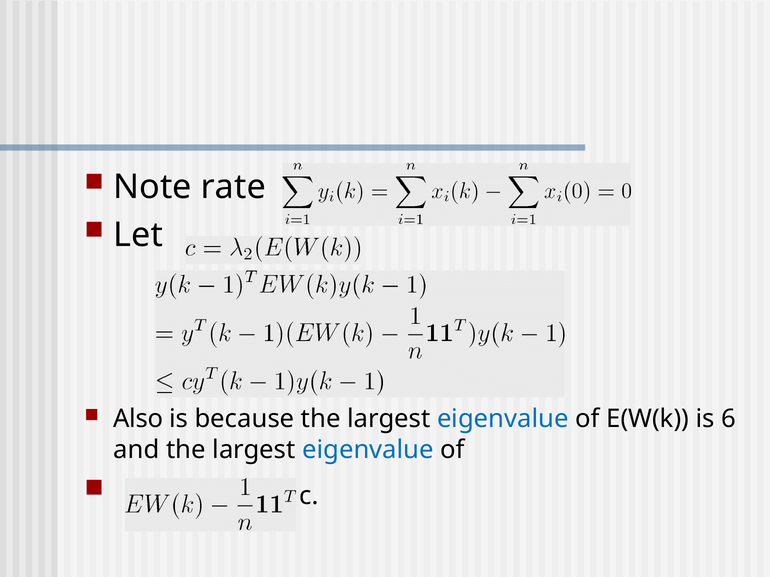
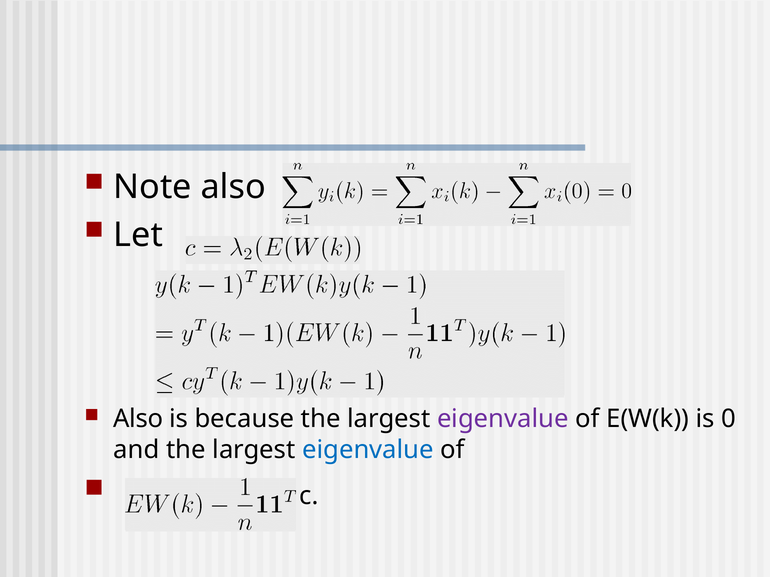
Note rate: rate -> also
eigenvalue at (503, 419) colour: blue -> purple
6: 6 -> 0
